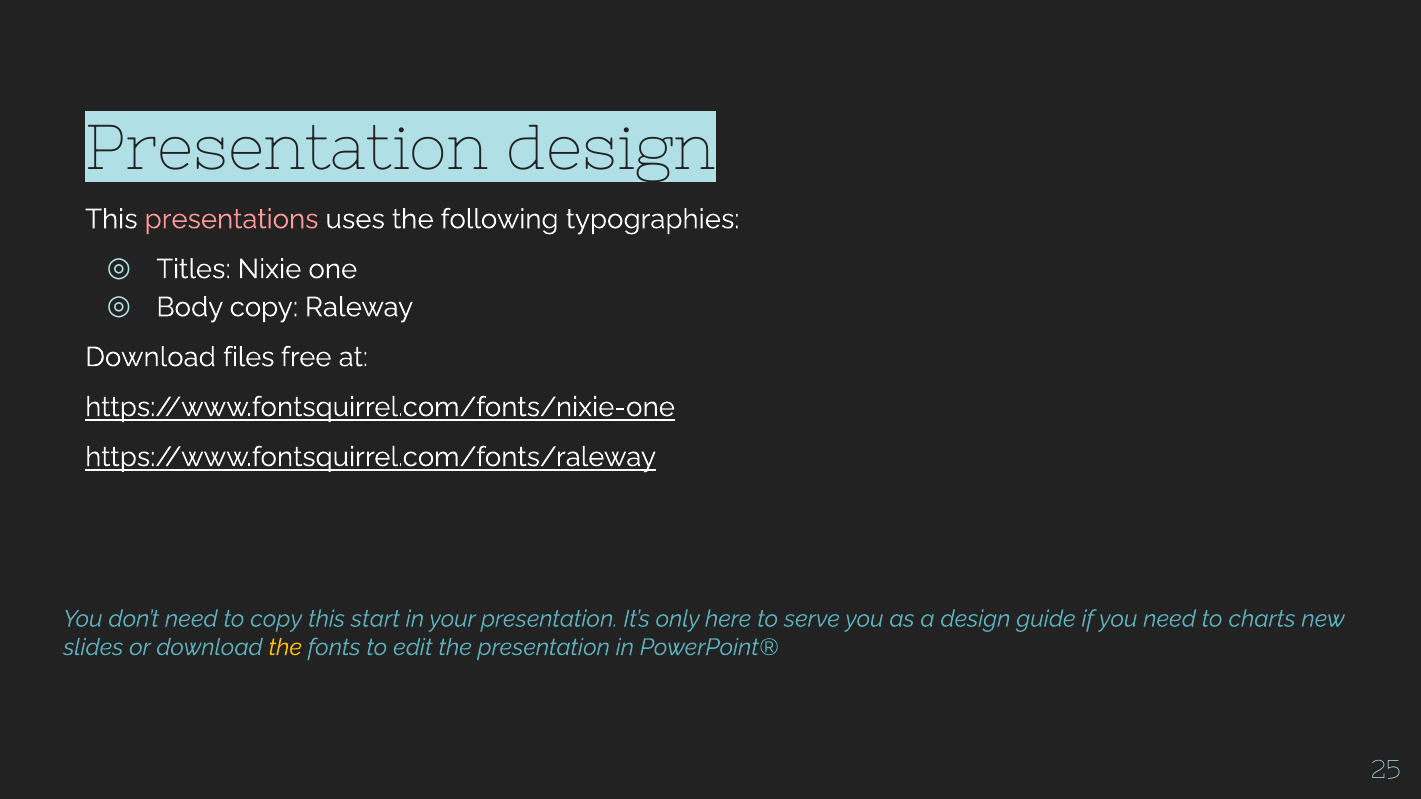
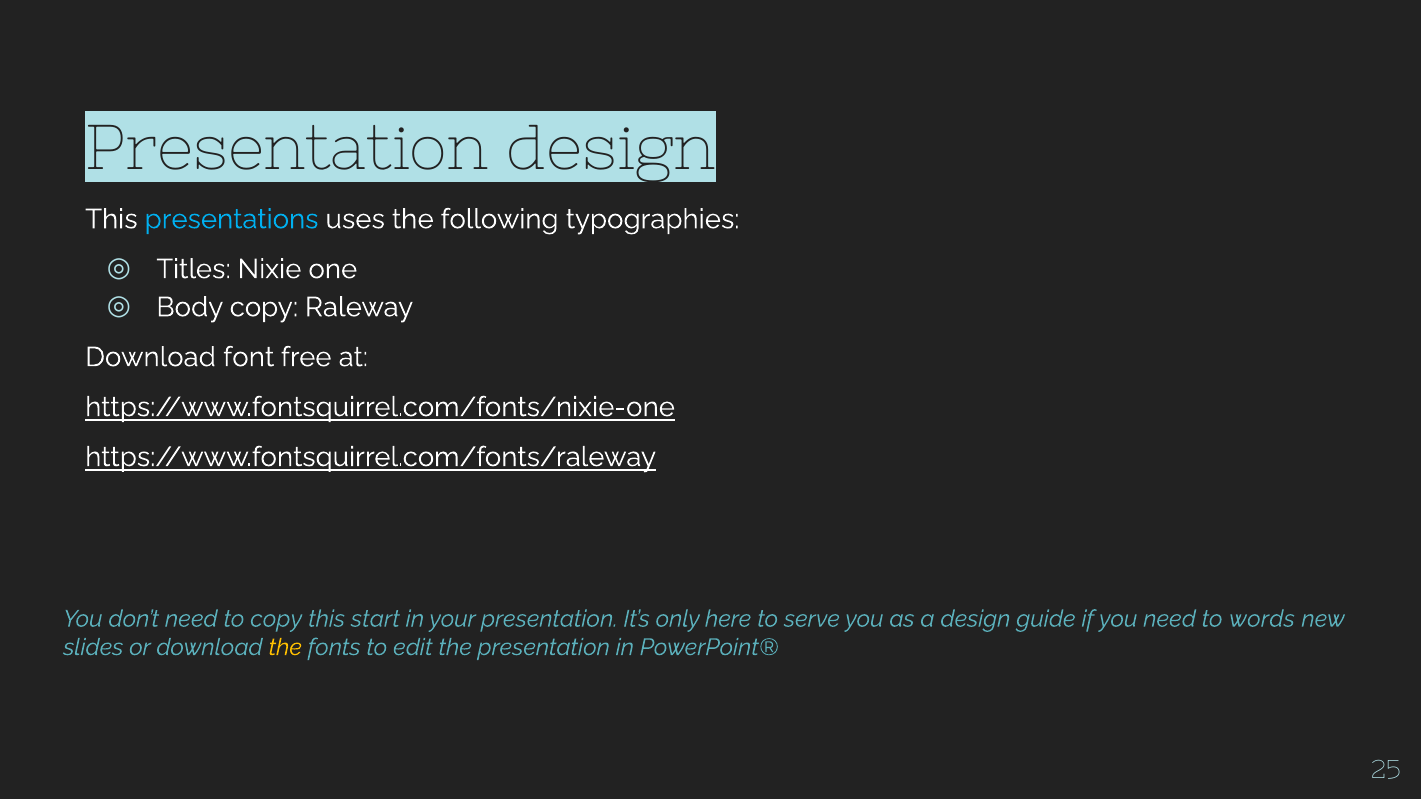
presentations colour: pink -> light blue
files: files -> font
charts: charts -> words
